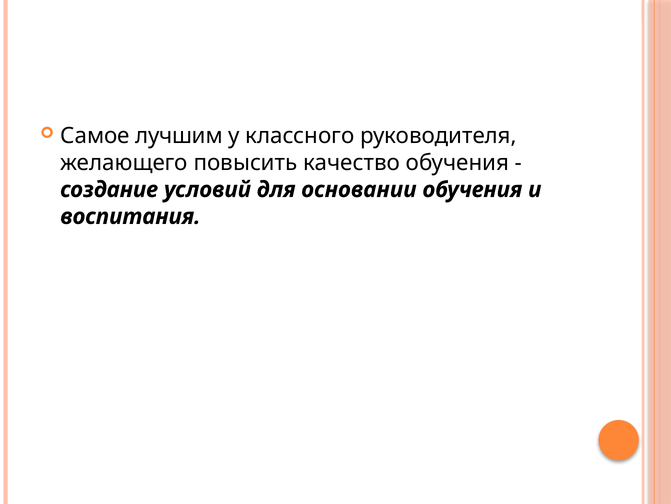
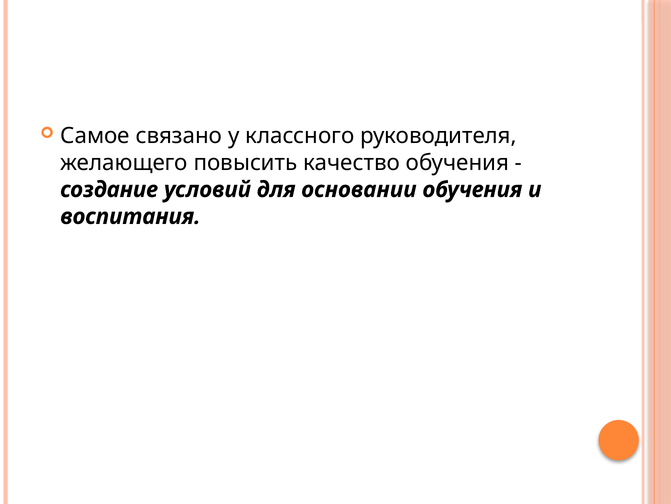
лучшим: лучшим -> связано
